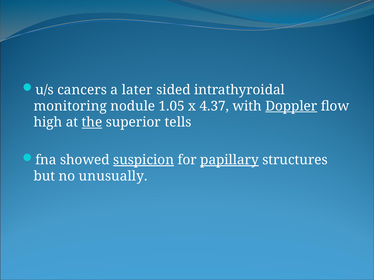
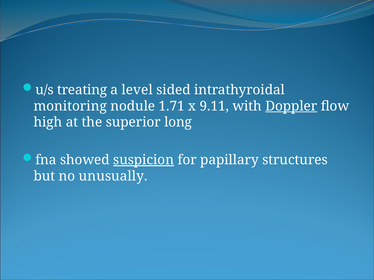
cancers: cancers -> treating
later: later -> level
1.05: 1.05 -> 1.71
4.37: 4.37 -> 9.11
the underline: present -> none
tells: tells -> long
papillary underline: present -> none
